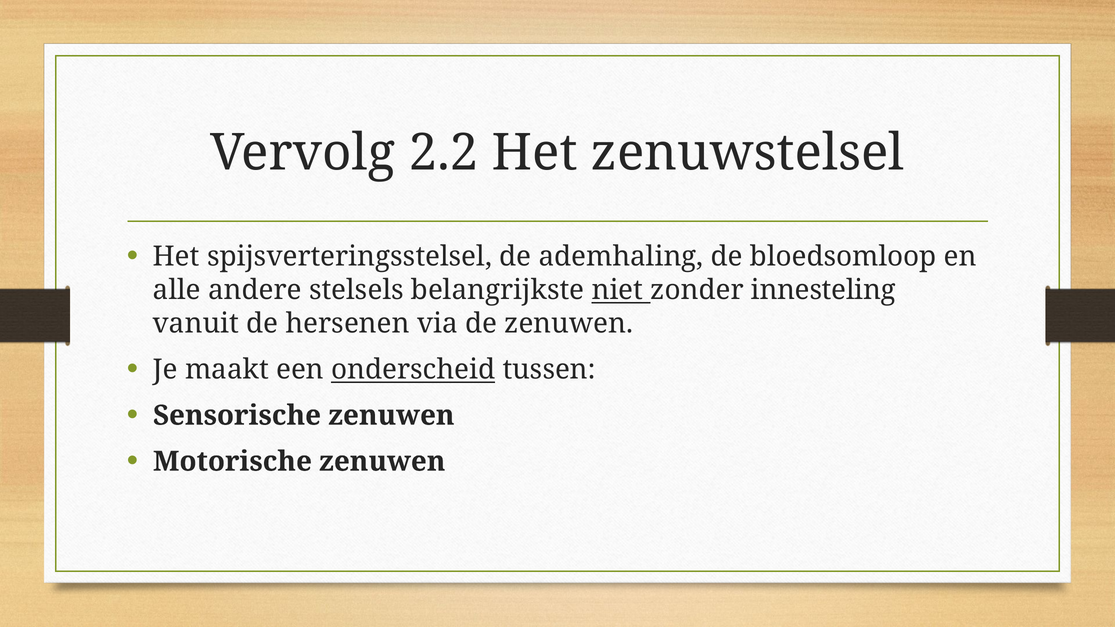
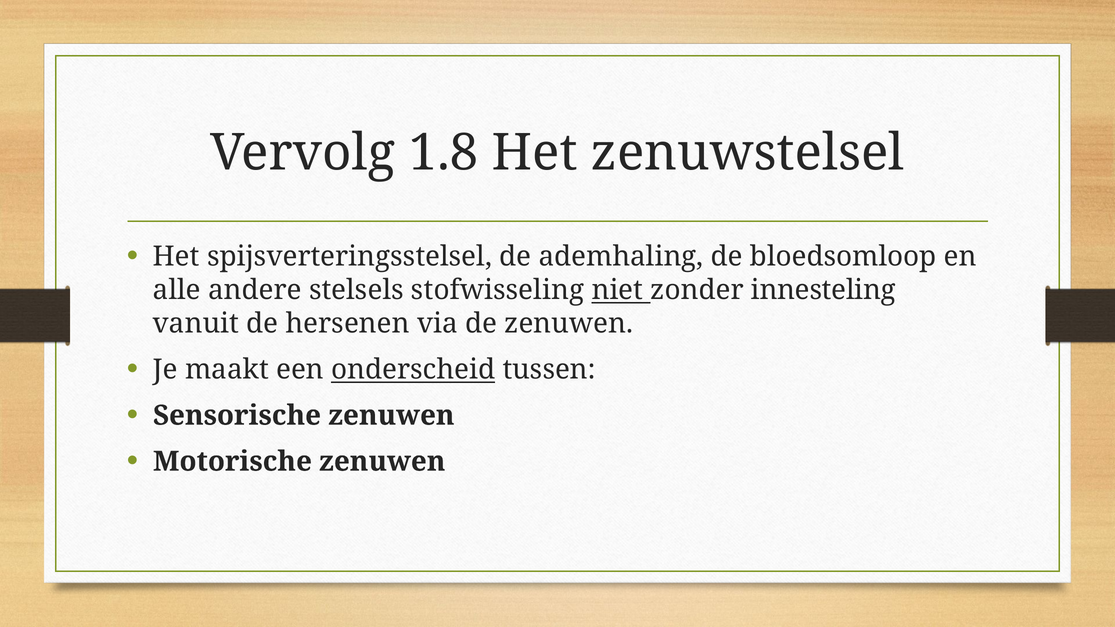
2.2: 2.2 -> 1.8
belangrijkste: belangrijkste -> stofwisseling
